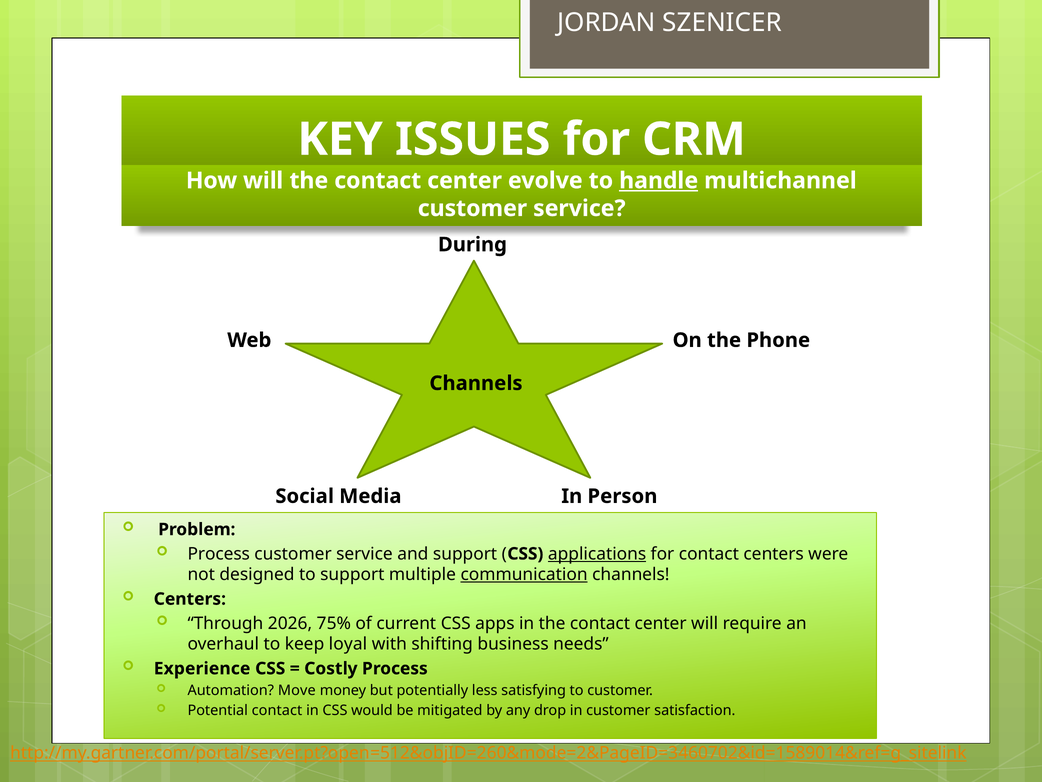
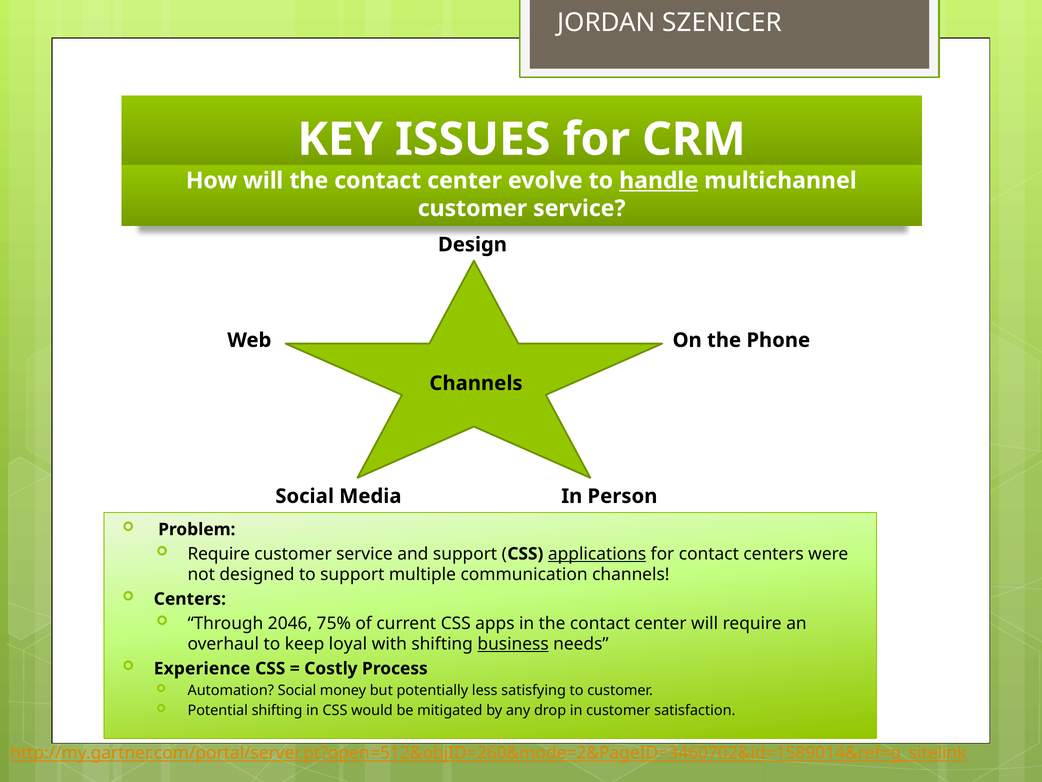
During: During -> Design
Process at (219, 553): Process -> Require
communication underline: present -> none
2026: 2026 -> 2046
business underline: none -> present
Automation Move: Move -> Social
Potential contact: contact -> shifting
